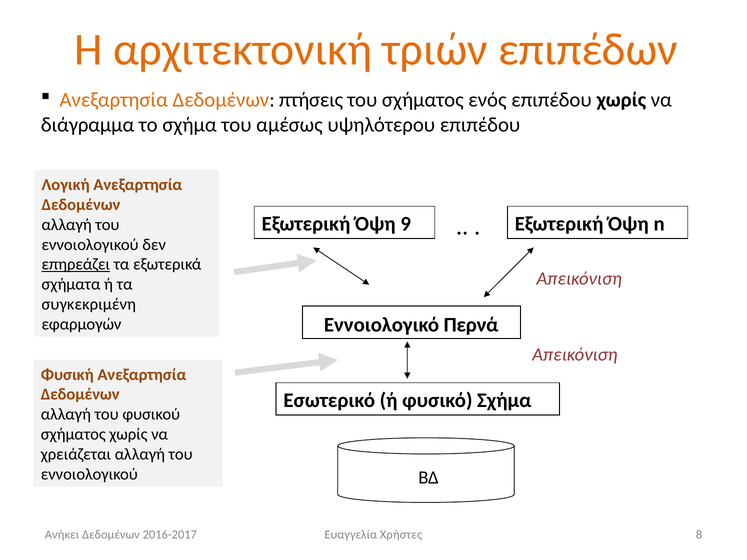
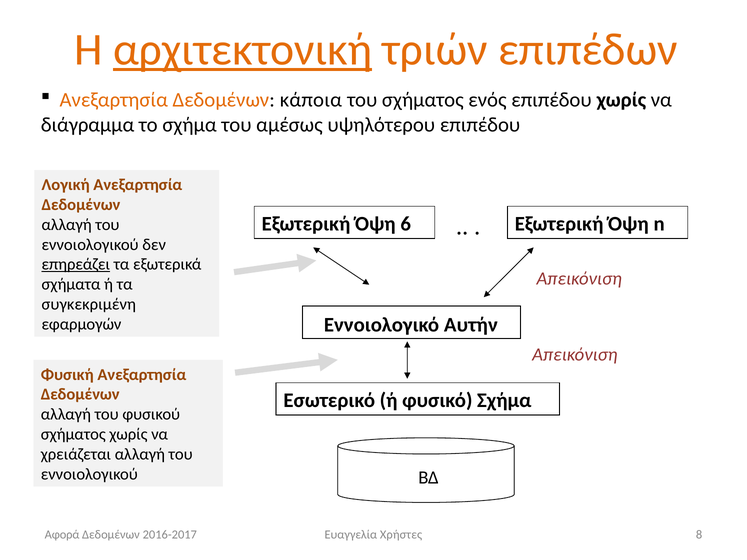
αρχιτεκτονική underline: none -> present
πτήσεις: πτήσεις -> κάποια
9: 9 -> 6
Περνά: Περνά -> Αυτήν
Ανήκει: Ανήκει -> Αφορά
